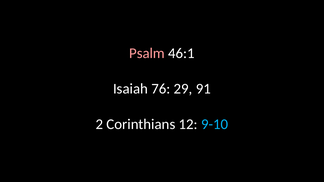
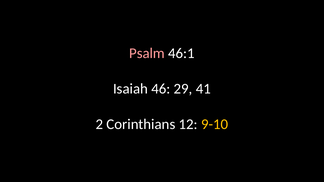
76: 76 -> 46
91: 91 -> 41
9-10 colour: light blue -> yellow
